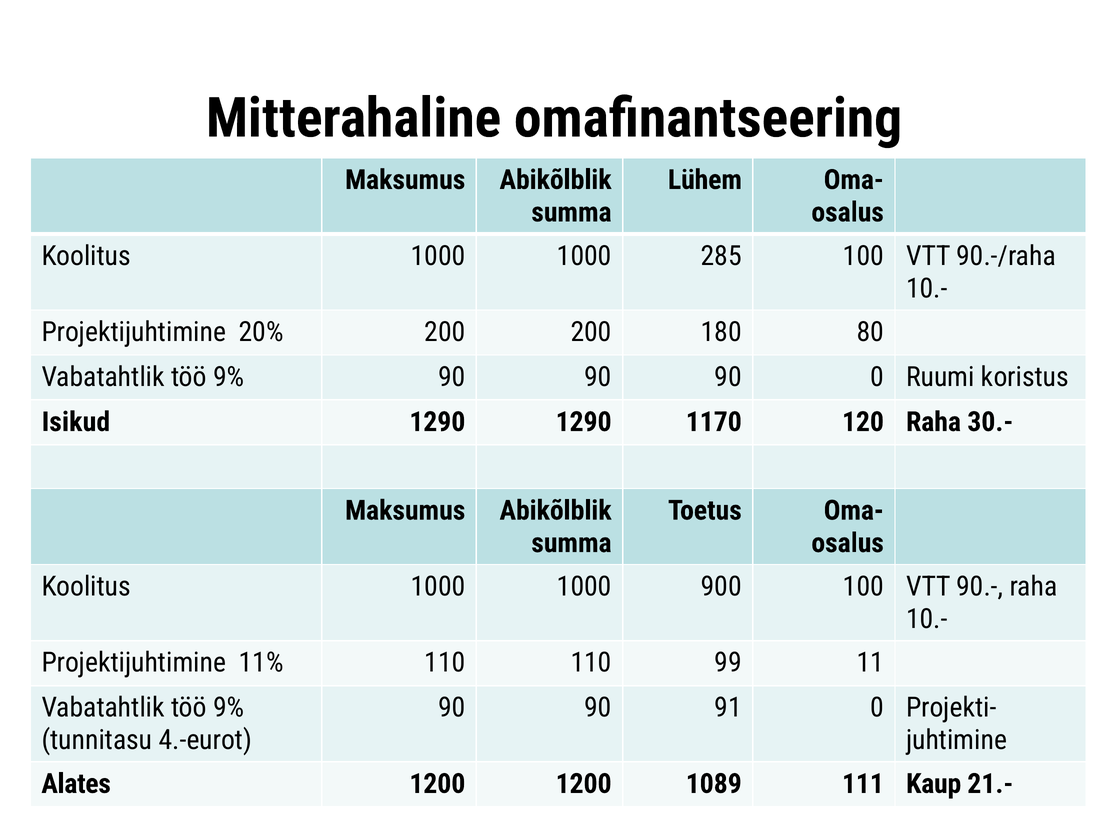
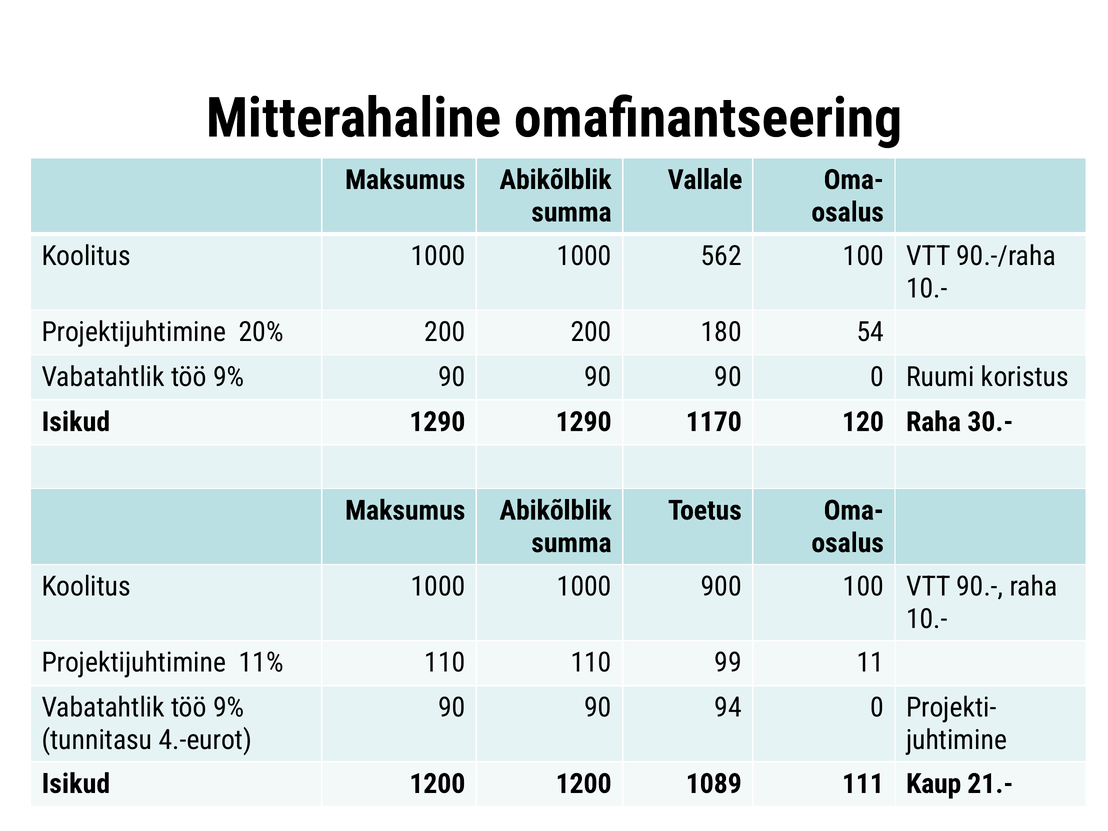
Lühem: Lühem -> Vallale
285: 285 -> 562
80: 80 -> 54
91: 91 -> 94
Alates at (76, 784): Alates -> Isikud
